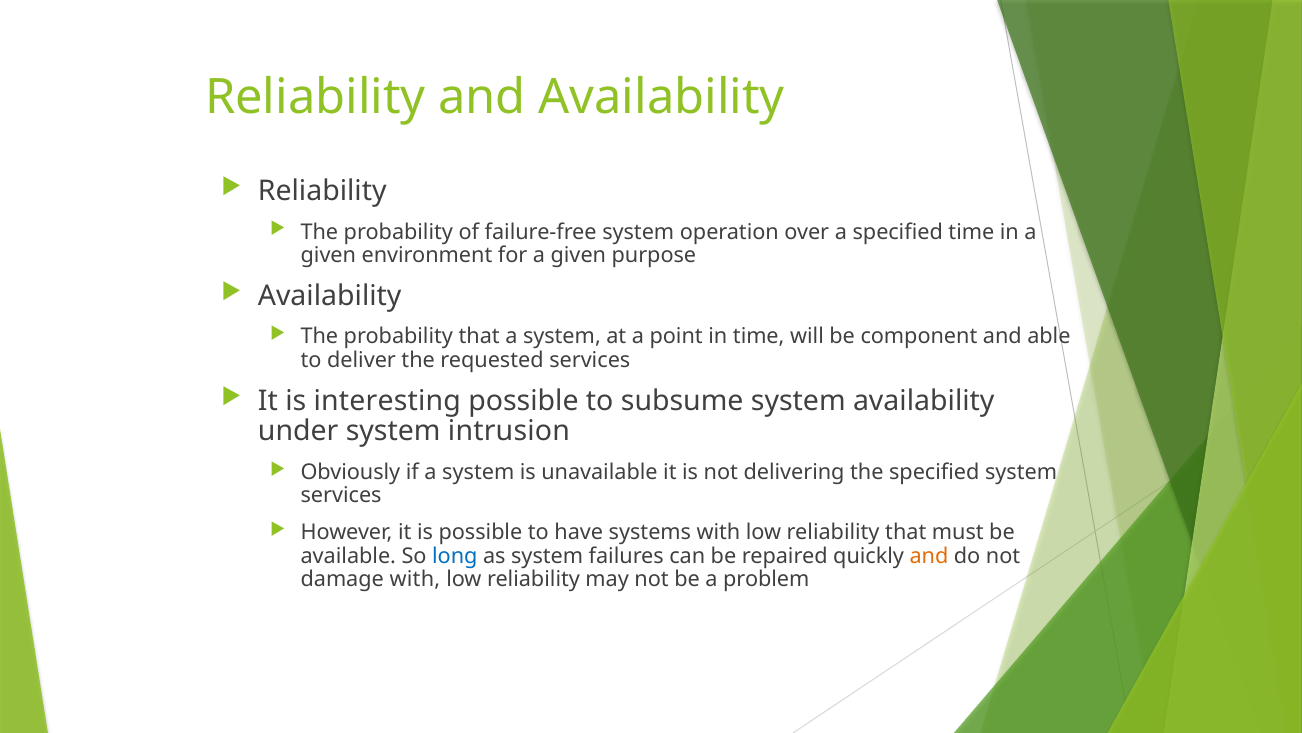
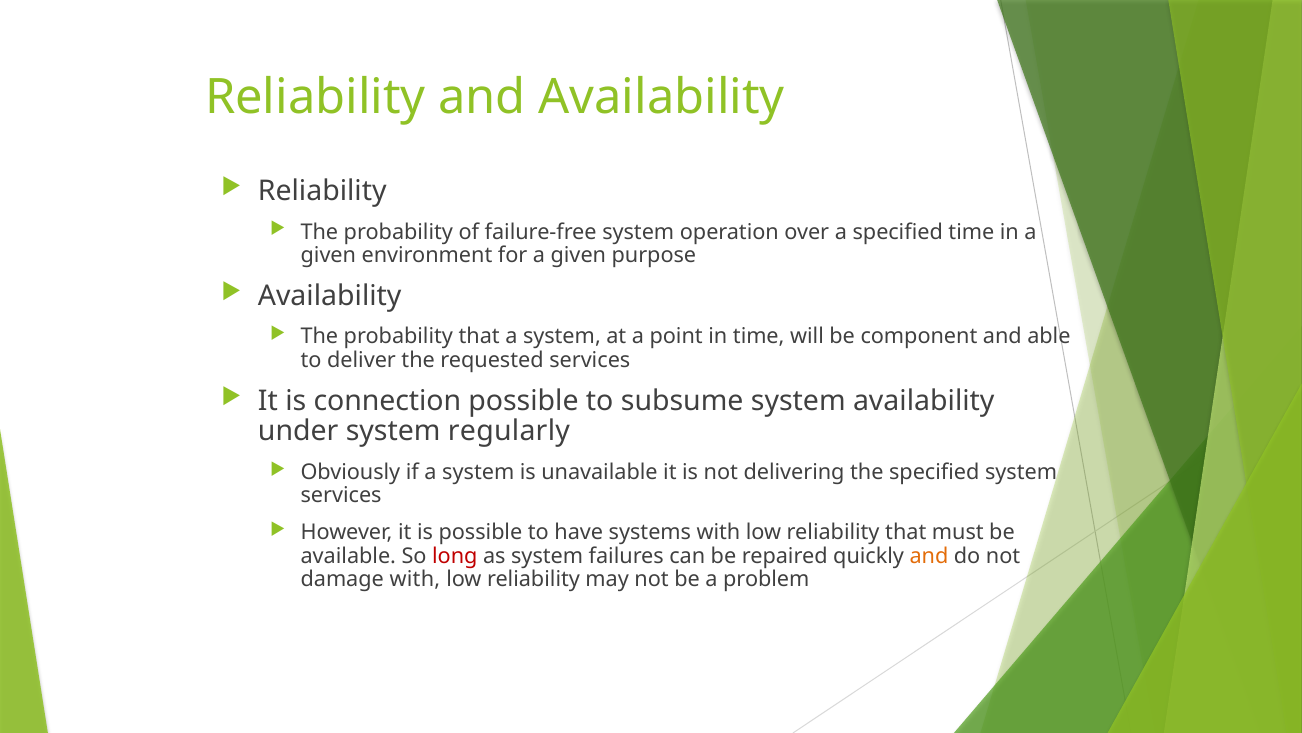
interesting: interesting -> connection
intrusion: intrusion -> regularly
long colour: blue -> red
